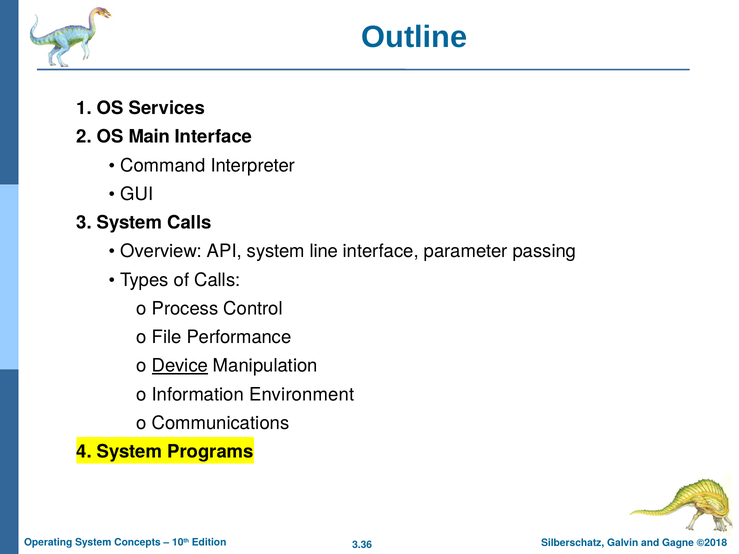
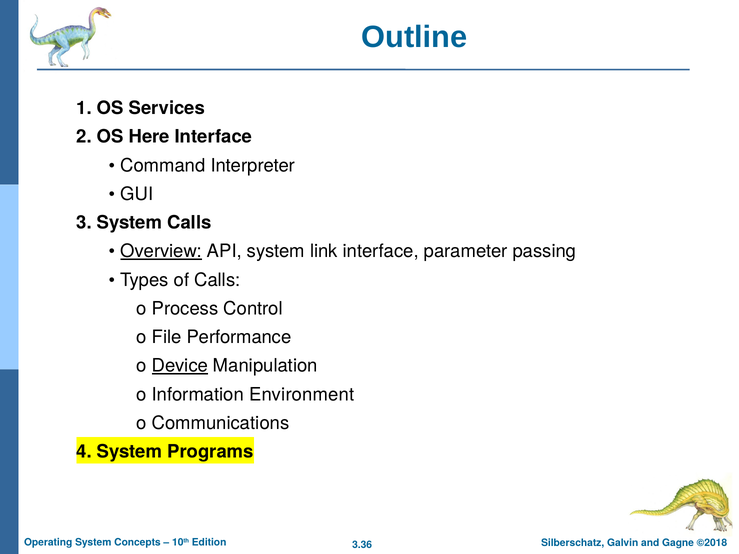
Main: Main -> Here
Overview underline: none -> present
line: line -> link
